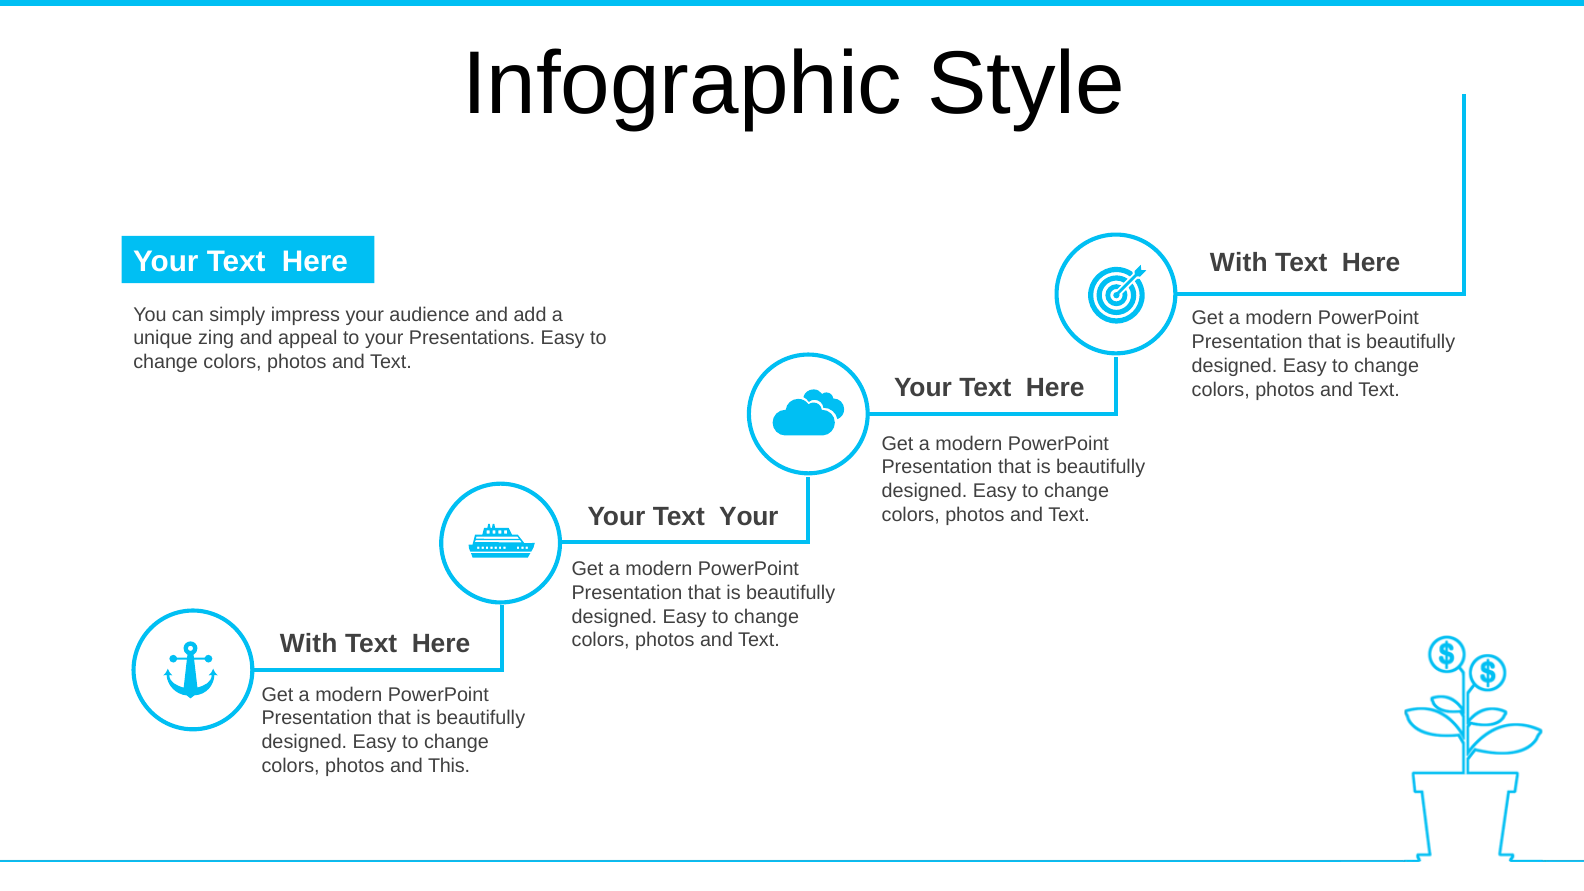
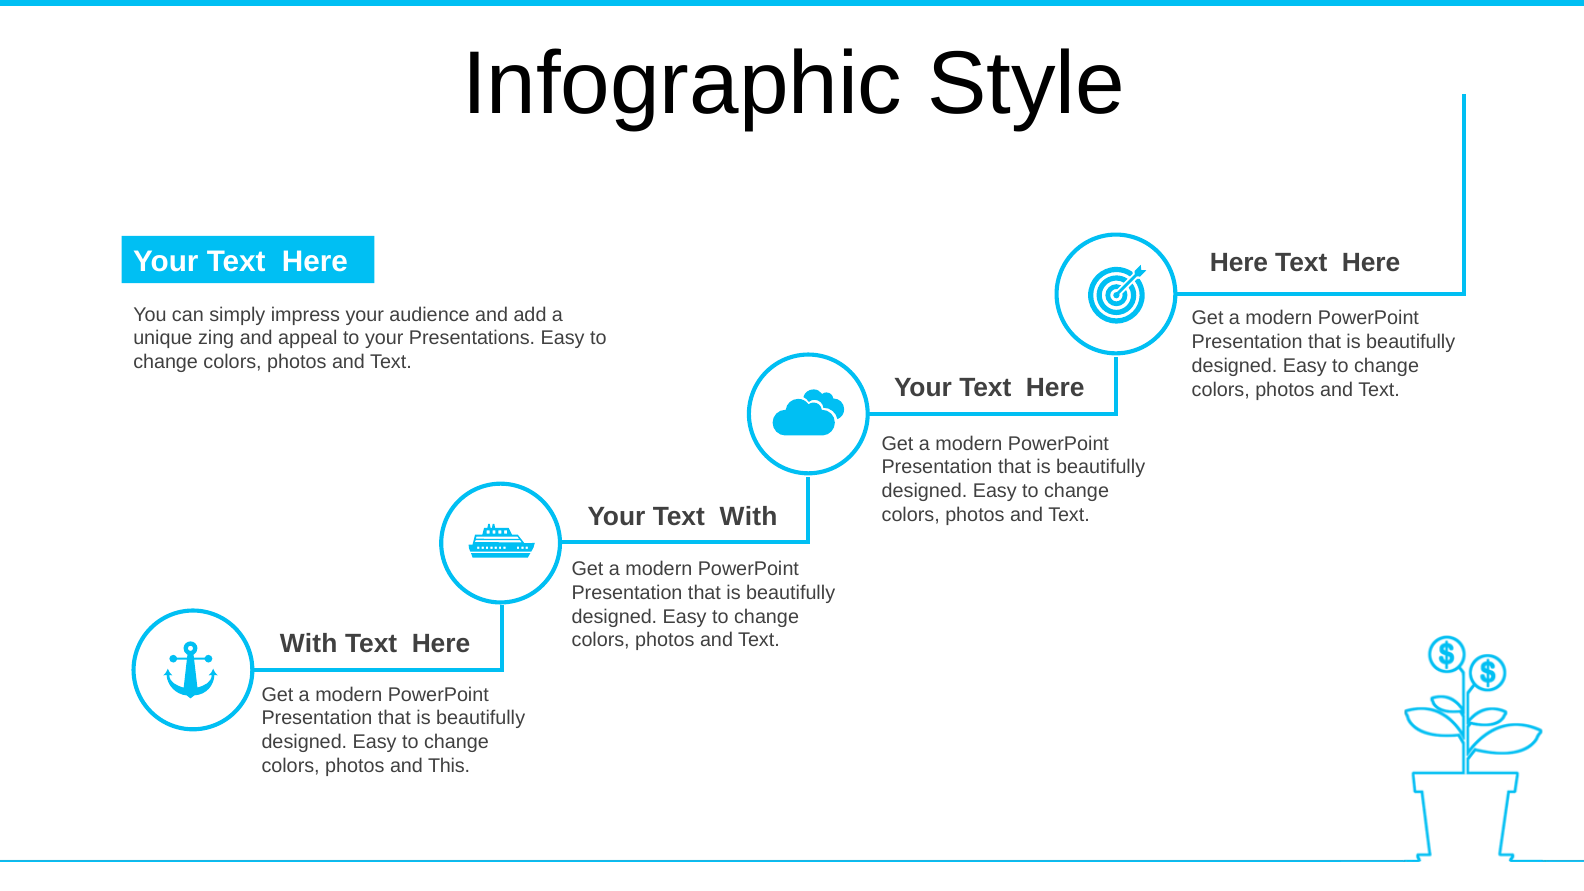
With at (1239, 263): With -> Here
Your Text Your: Your -> With
